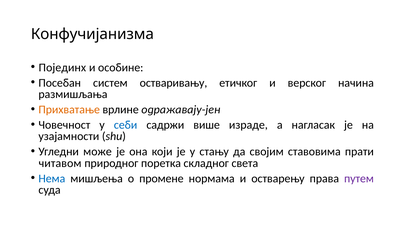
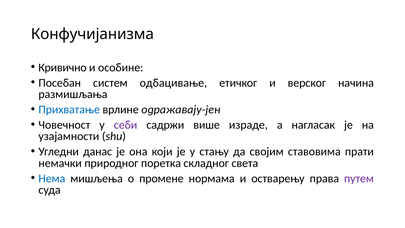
Појединх: Појединх -> Кривично
остваривању: остваривању -> одбацивање
Прихватање colour: orange -> blue
себи colour: blue -> purple
може: може -> данас
читавом: читавом -> немачки
